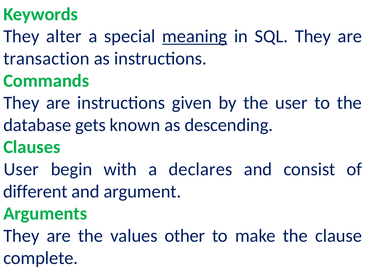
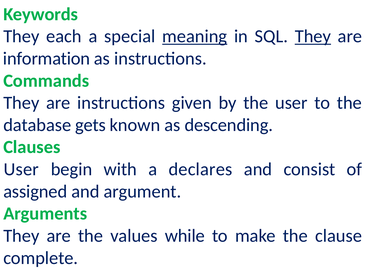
alter: alter -> each
They at (313, 36) underline: none -> present
transaction: transaction -> information
different: different -> assigned
other: other -> while
